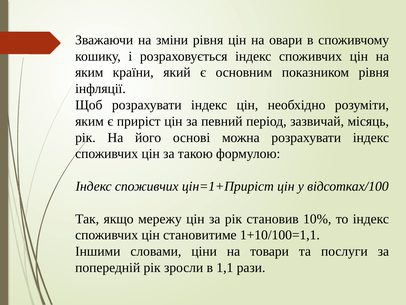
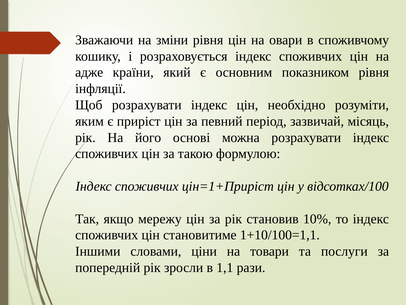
яким at (89, 72): яким -> адже
